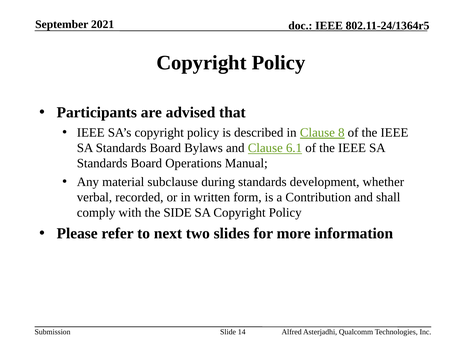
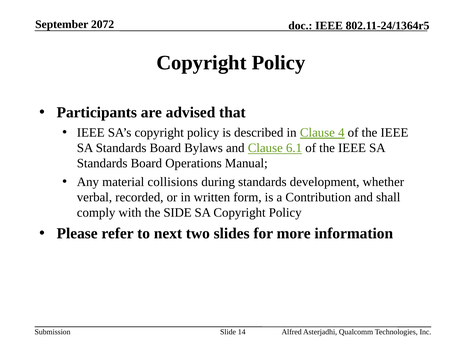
2021: 2021 -> 2072
8: 8 -> 4
subclause: subclause -> collisions
